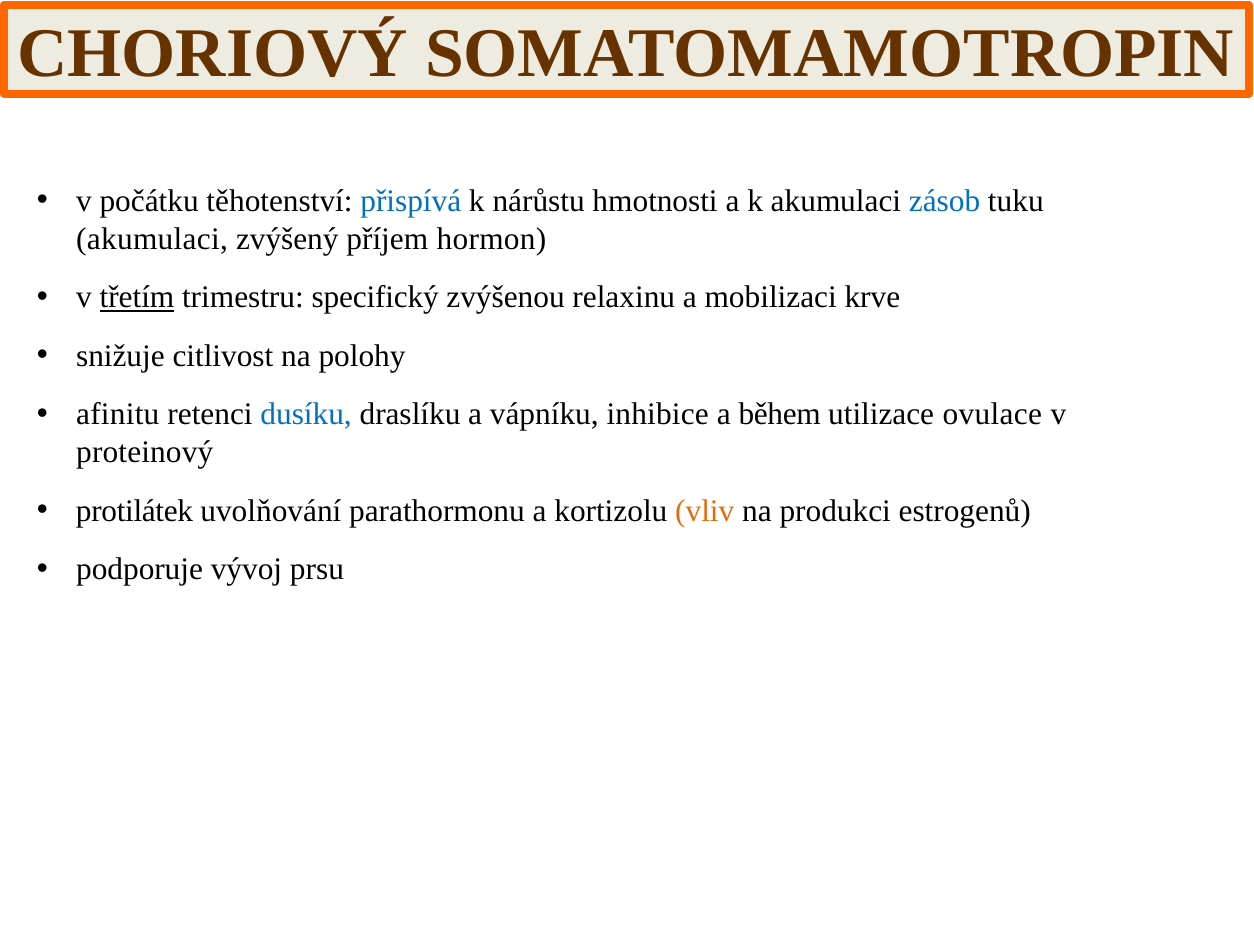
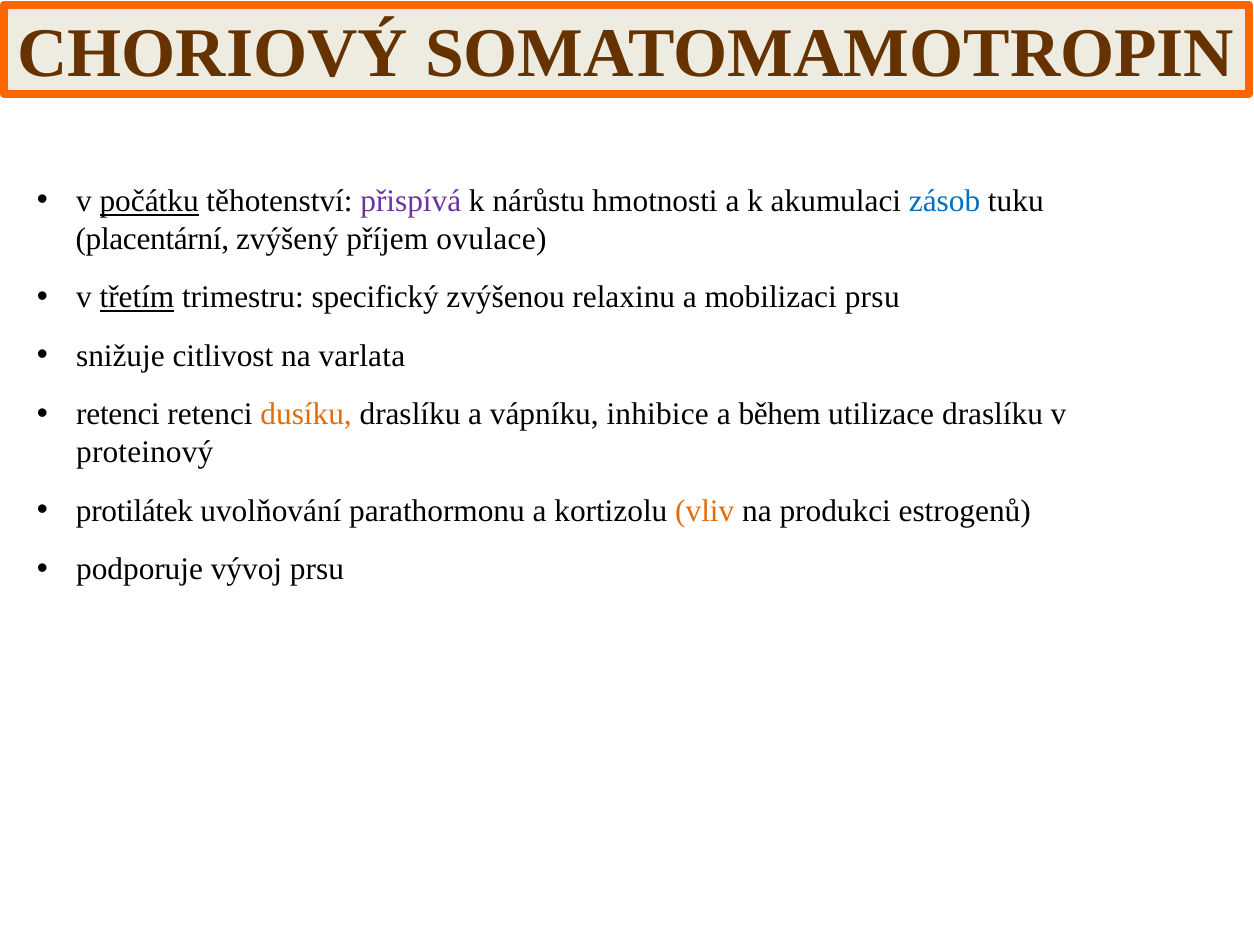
počátku underline: none -> present
přispívá colour: blue -> purple
akumulaci at (152, 239): akumulaci -> placentární
hormon: hormon -> ovulace
mobilizaci krve: krve -> prsu
polohy: polohy -> varlata
afinitu at (118, 414): afinitu -> retenci
dusíku colour: blue -> orange
utilizace ovulace: ovulace -> draslíku
